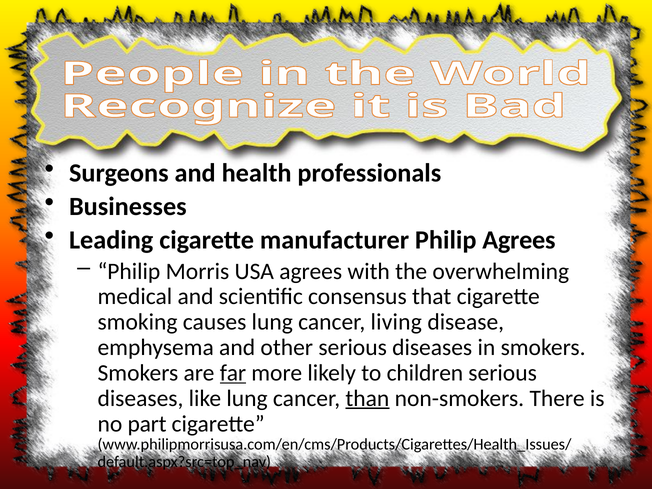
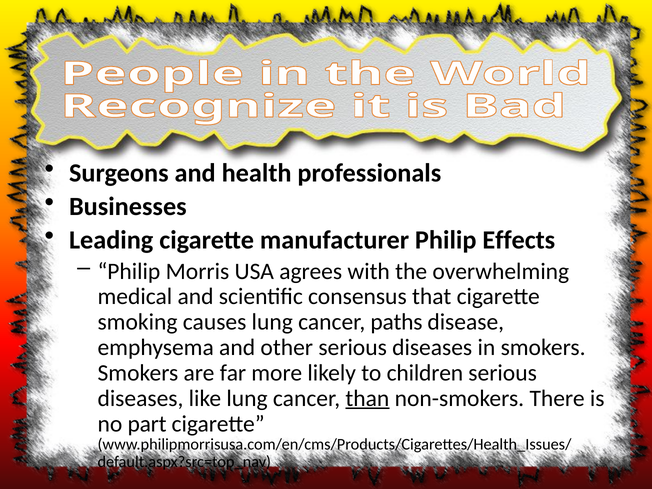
Philip Agrees: Agrees -> Effects
living: living -> paths
far underline: present -> none
